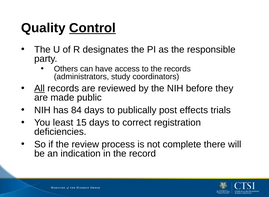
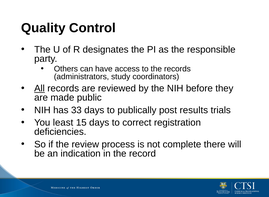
Control underline: present -> none
84: 84 -> 33
effects: effects -> results
